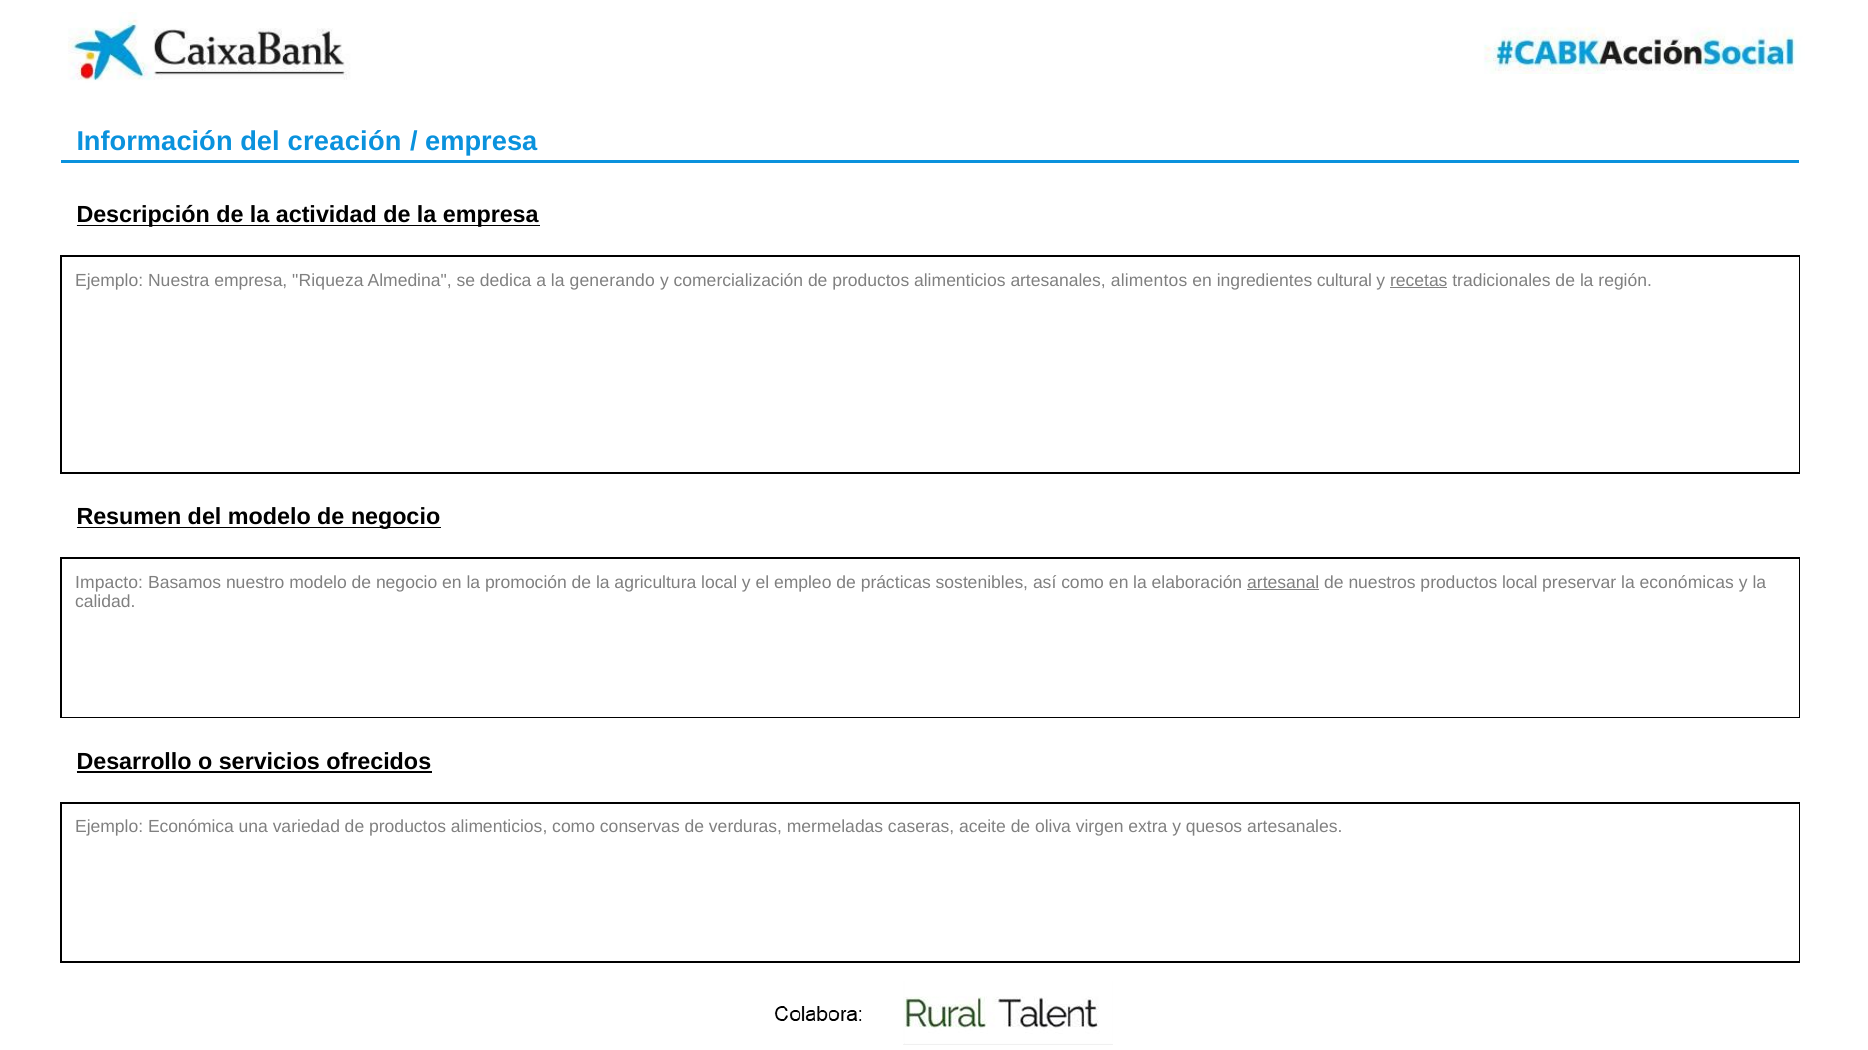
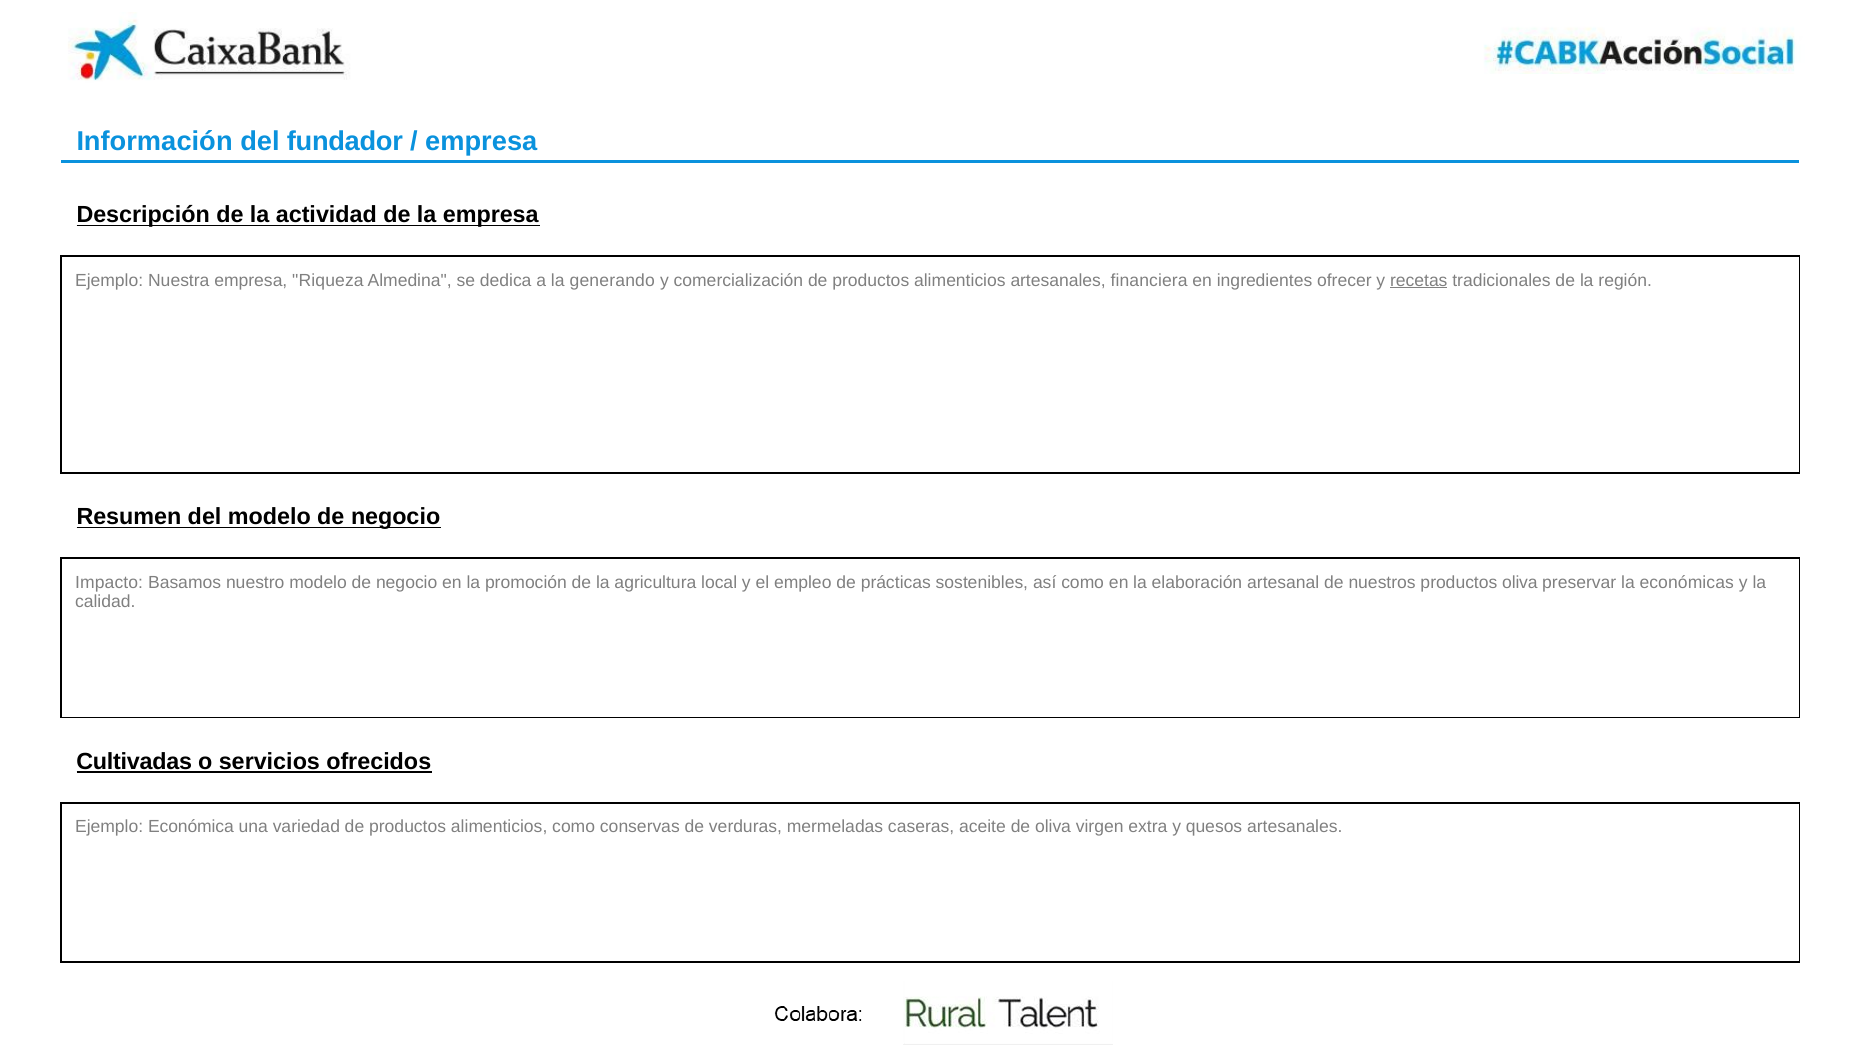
creación: creación -> fundador
alimentos: alimentos -> financiera
cultural: cultural -> ofrecer
artesanal underline: present -> none
productos local: local -> oliva
Desarrollo: Desarrollo -> Cultivadas
